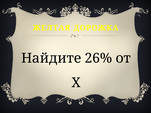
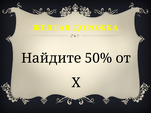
26%: 26% -> 50%
